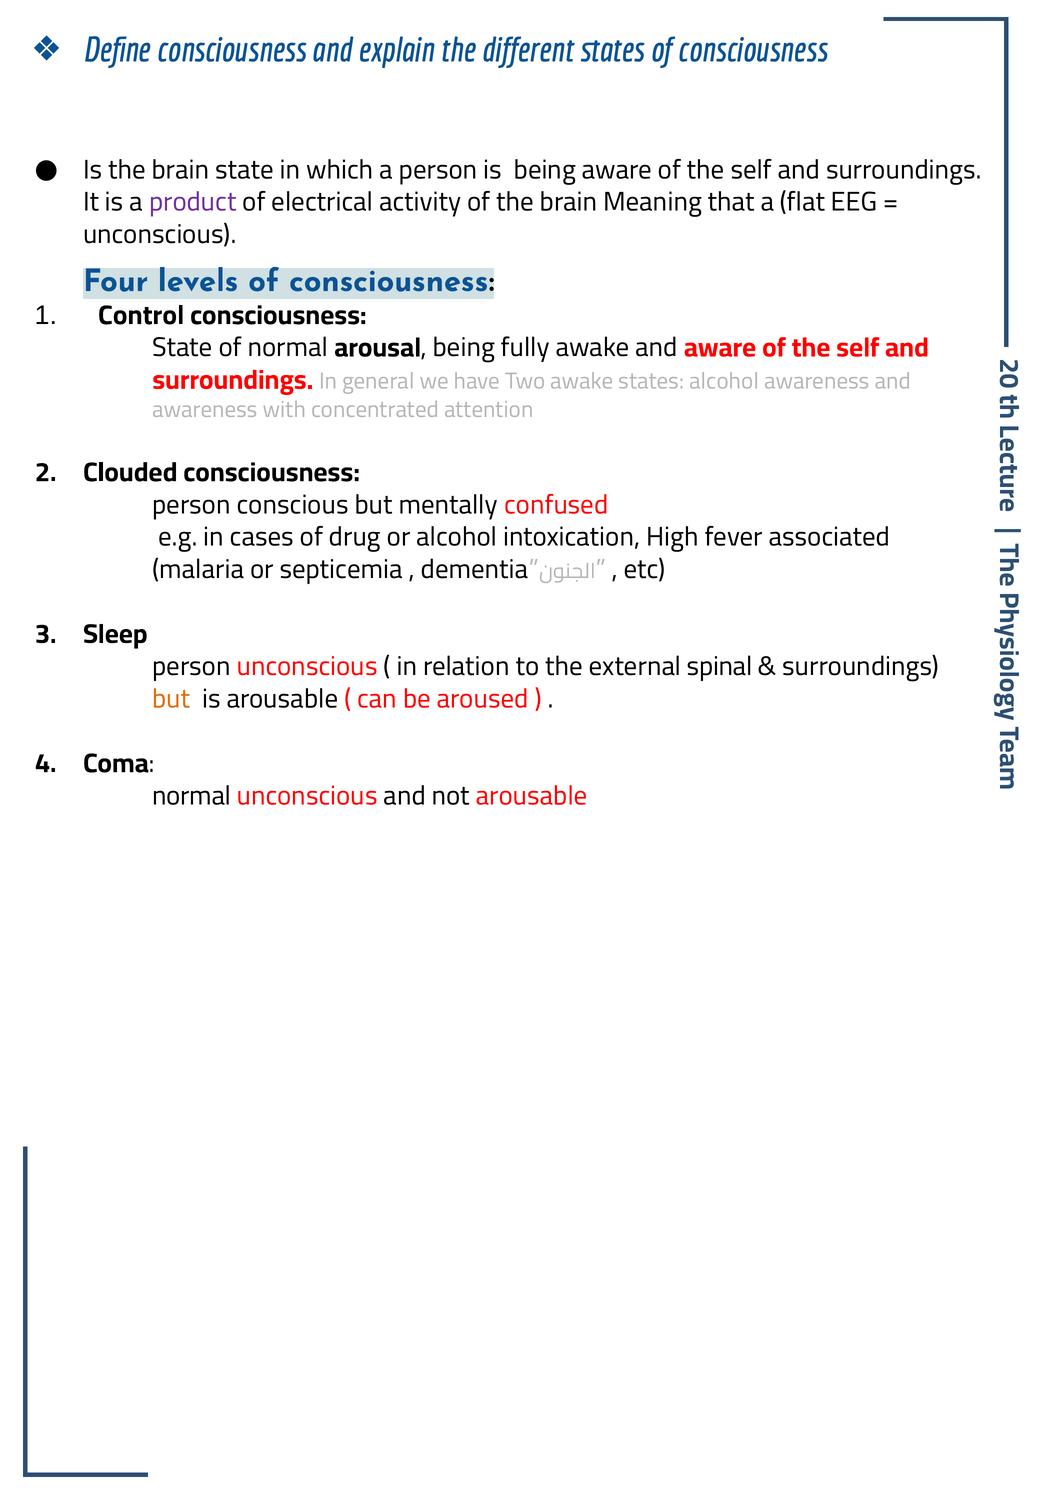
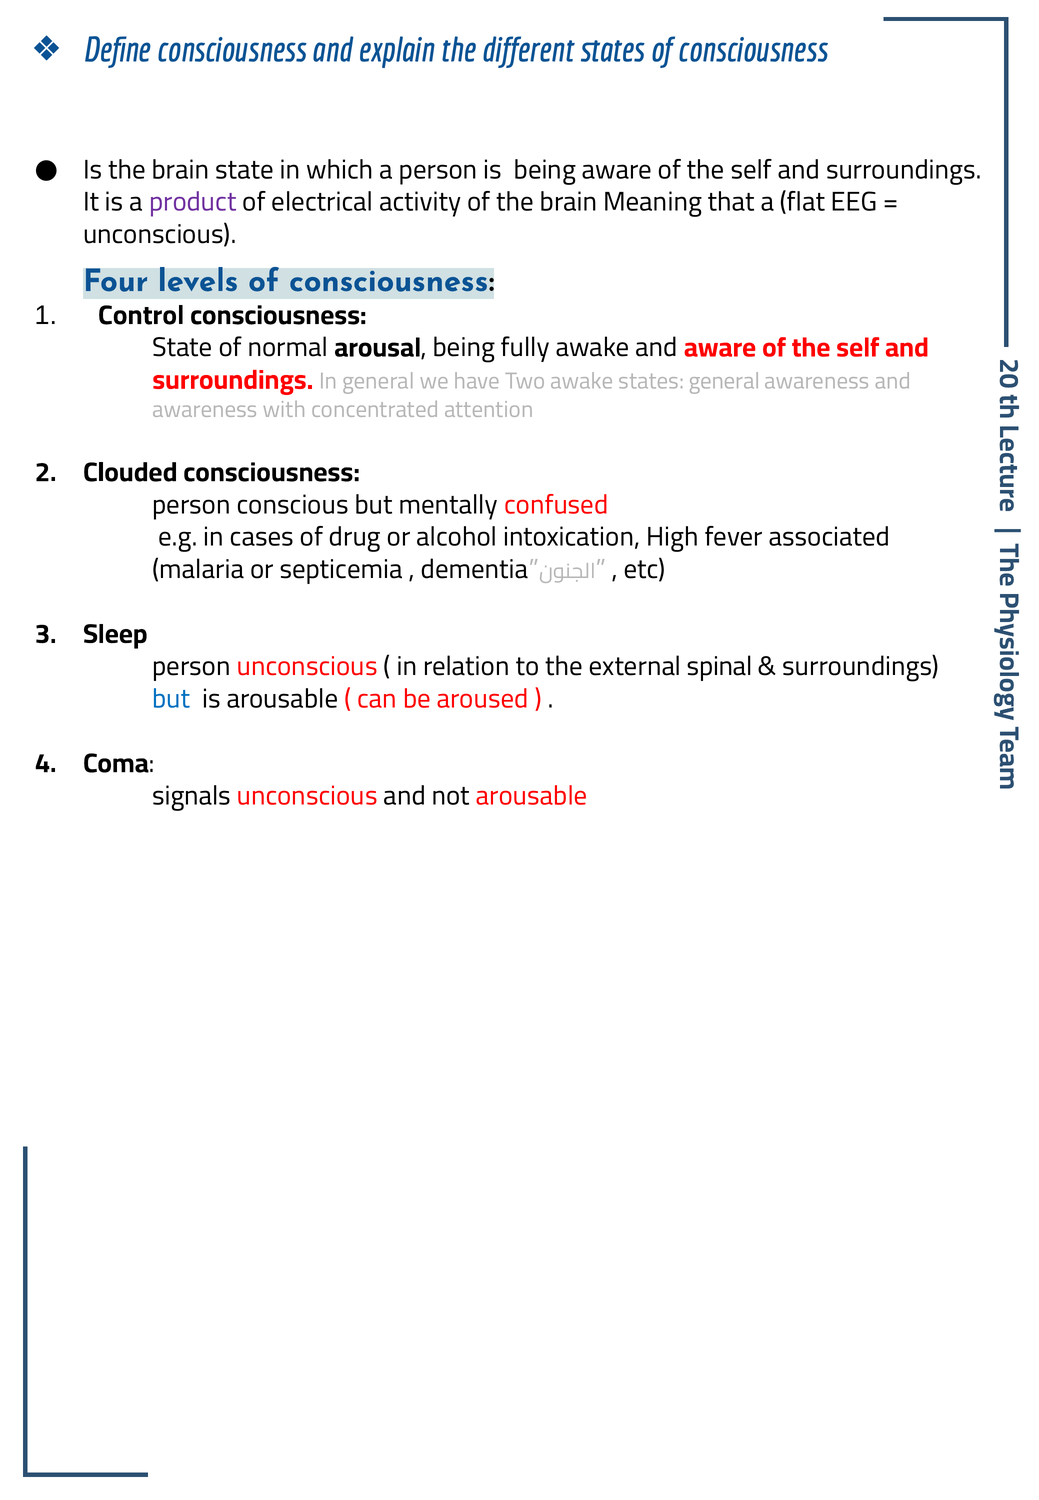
states alcohol: alcohol -> general
but at (171, 699) colour: orange -> blue
normal at (192, 796): normal -> signals
